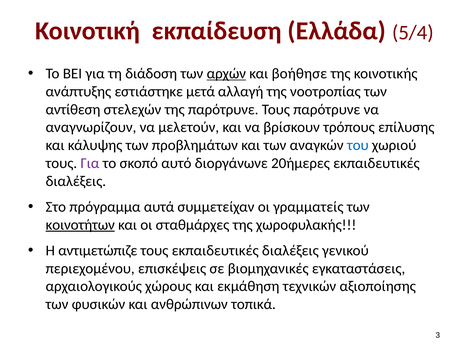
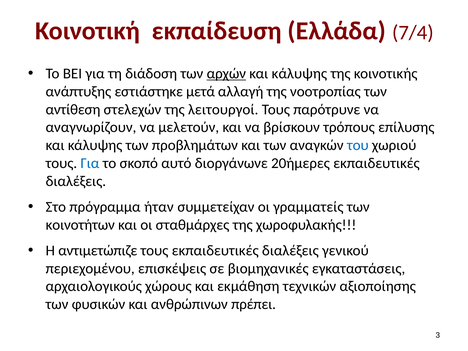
5/4: 5/4 -> 7/4
βοήθησε at (299, 74): βοήθησε -> κάλυψης
της παρότρυνε: παρότρυνε -> λειτουργοί
Για at (90, 163) colour: purple -> blue
αυτά: αυτά -> ήταν
κοινοτήτων underline: present -> none
τοπικά: τοπικά -> πρέπει
